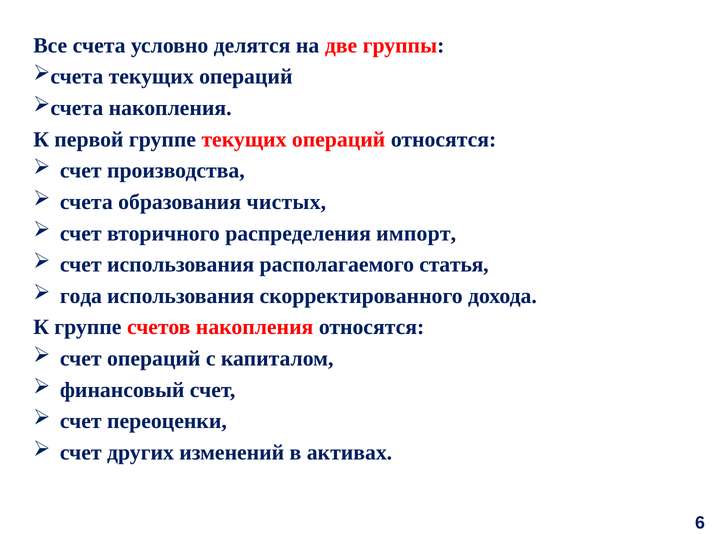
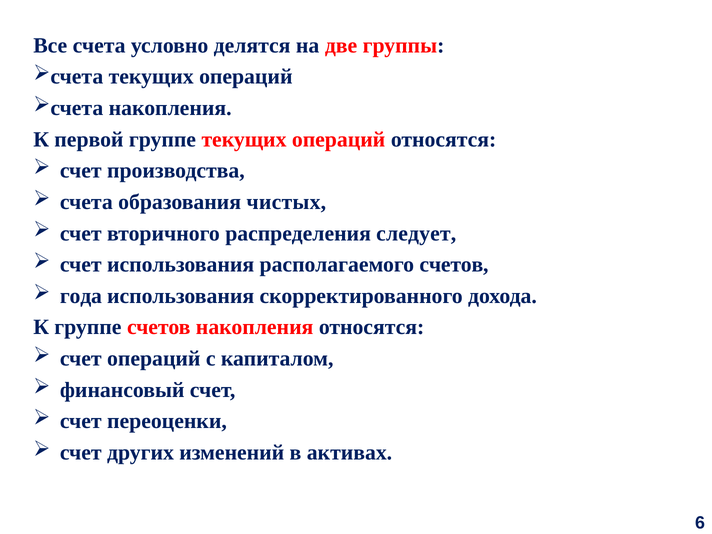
импорт: импорт -> следует
располагаемого статья: статья -> счетов
